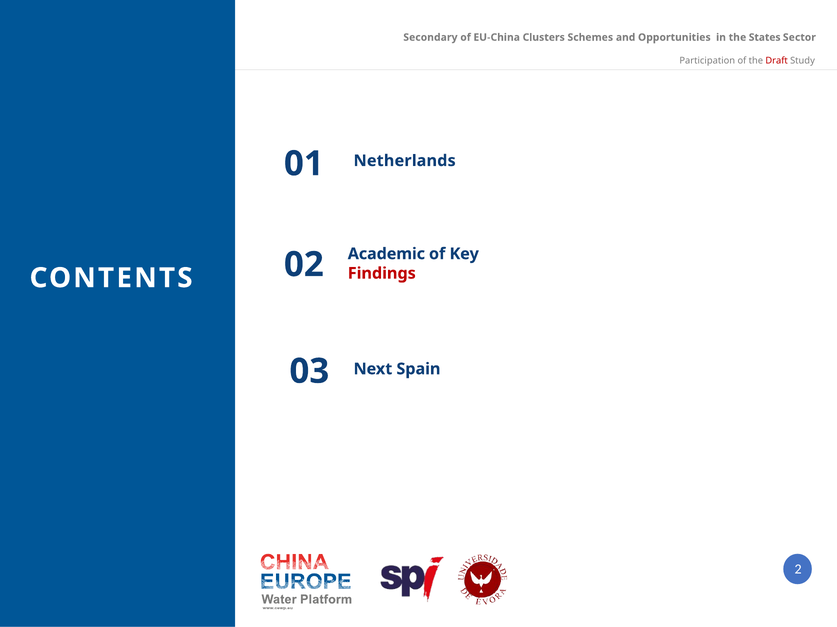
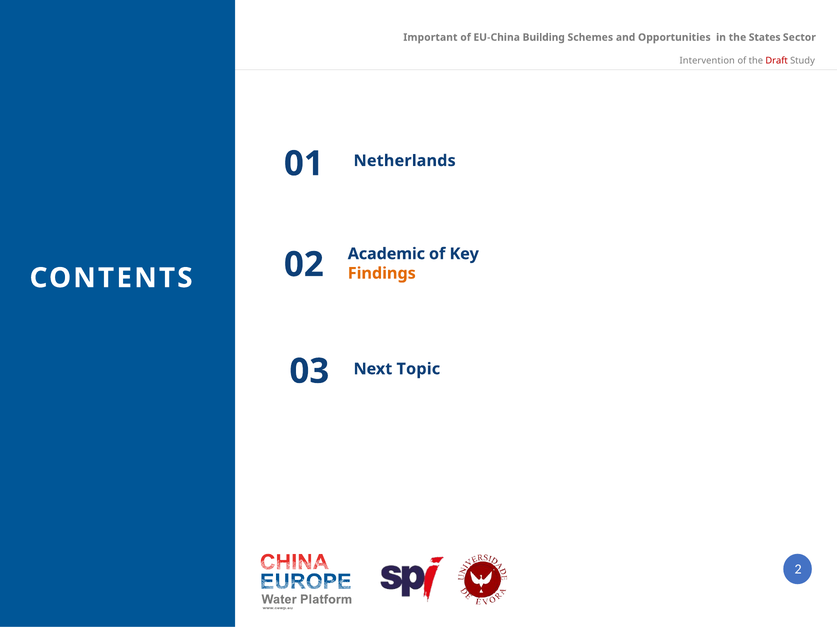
Secondary: Secondary -> Important
Clusters: Clusters -> Building
Participation: Participation -> Intervention
Findings colour: red -> orange
Spain: Spain -> Topic
